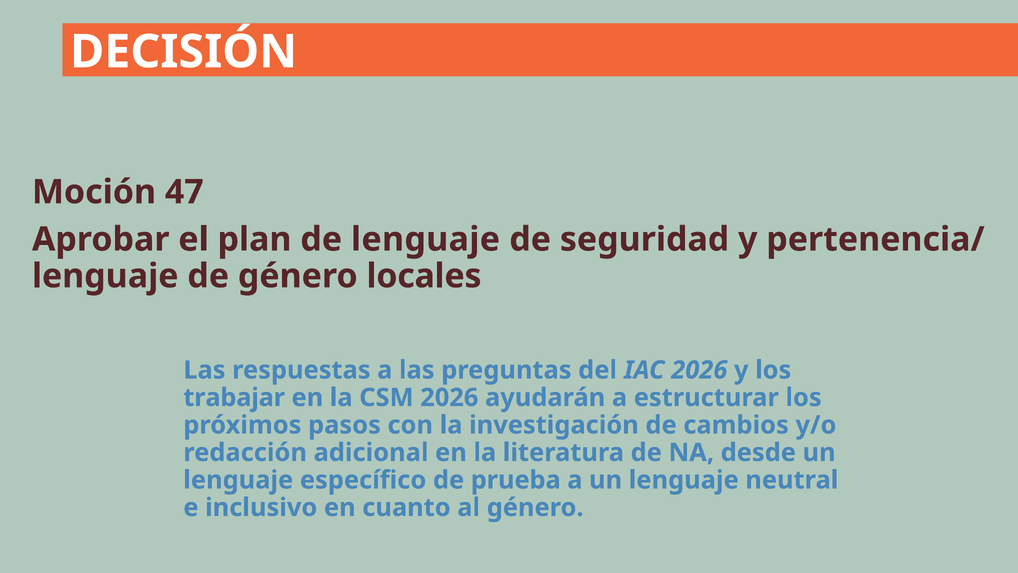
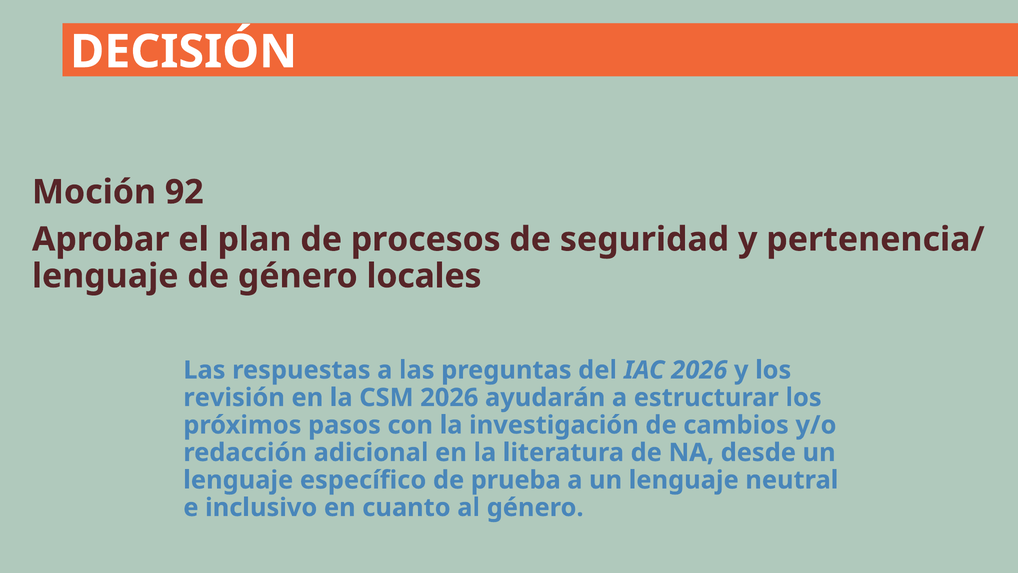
47: 47 -> 92
de lenguaje: lenguaje -> procesos
trabajar: trabajar -> revisión
